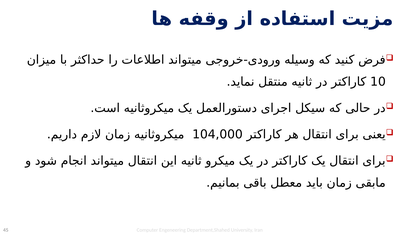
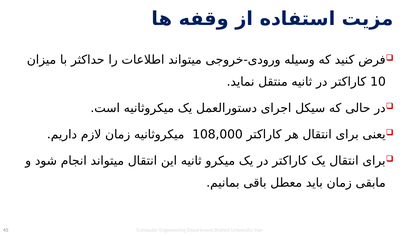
104,000: 104,000 -> 108,000
